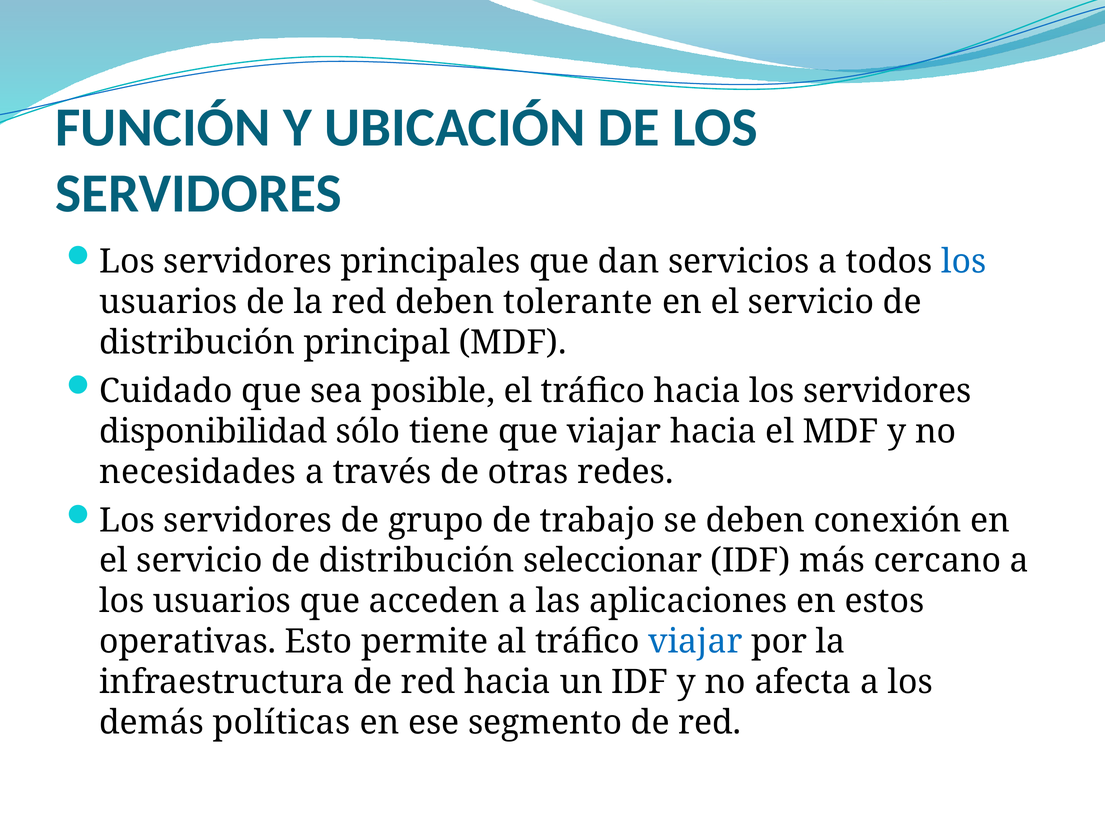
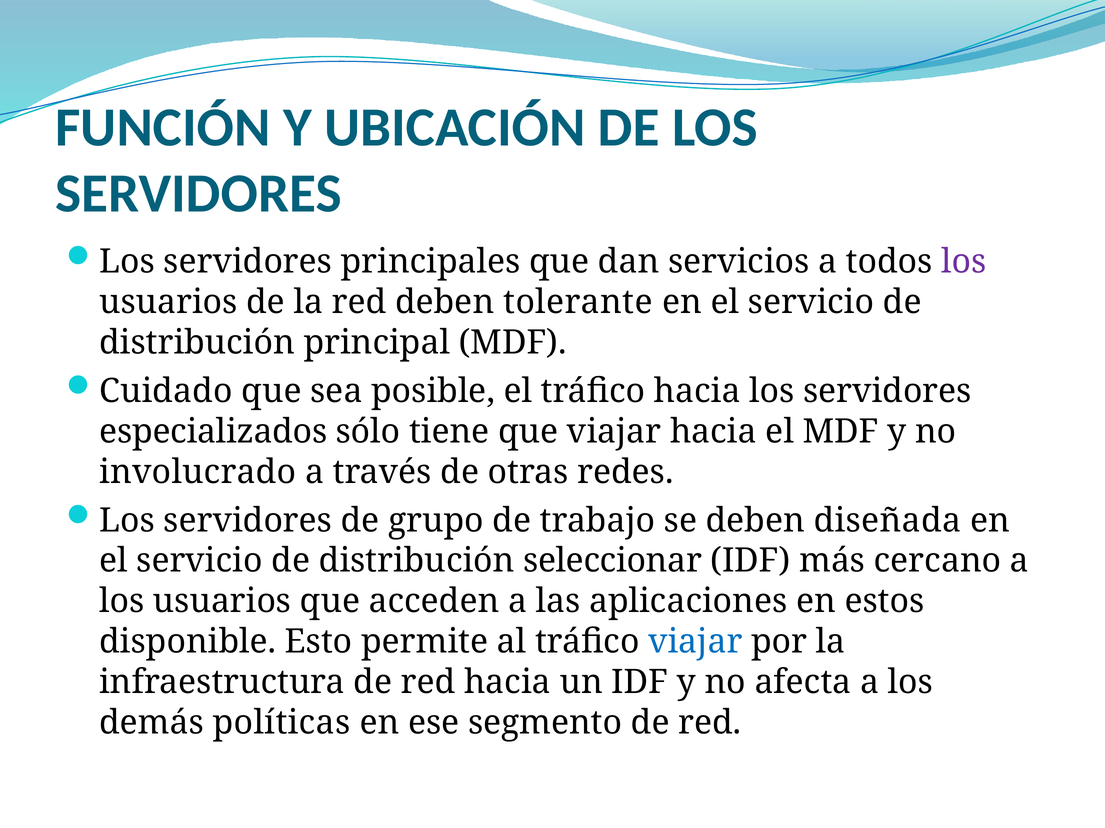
los at (964, 262) colour: blue -> purple
disponibilidad: disponibilidad -> especializados
necesidades: necesidades -> involucrado
conexión: conexión -> diseñada
operativas: operativas -> disponible
